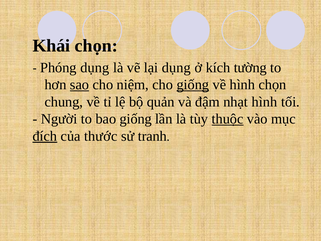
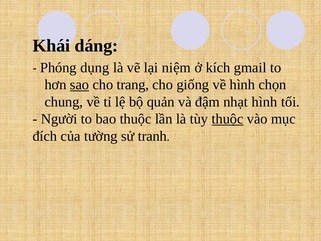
Khái chọn: chọn -> dáng
lại dụng: dụng -> niệm
tường: tường -> gmail
niệm: niệm -> trang
giống at (193, 85) underline: present -> none
bao giống: giống -> thuộc
đích underline: present -> none
thước: thước -> tường
